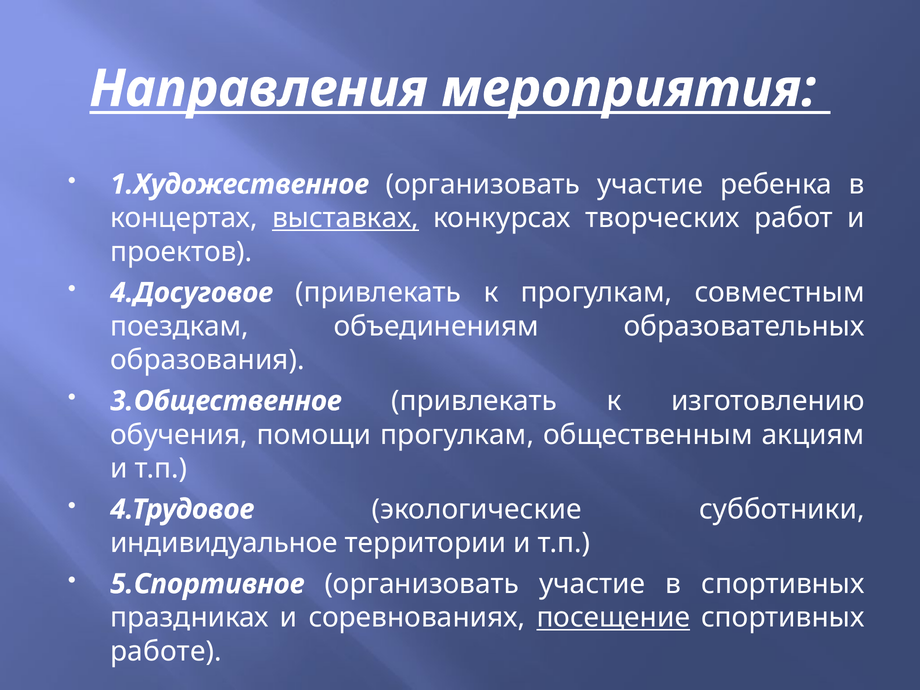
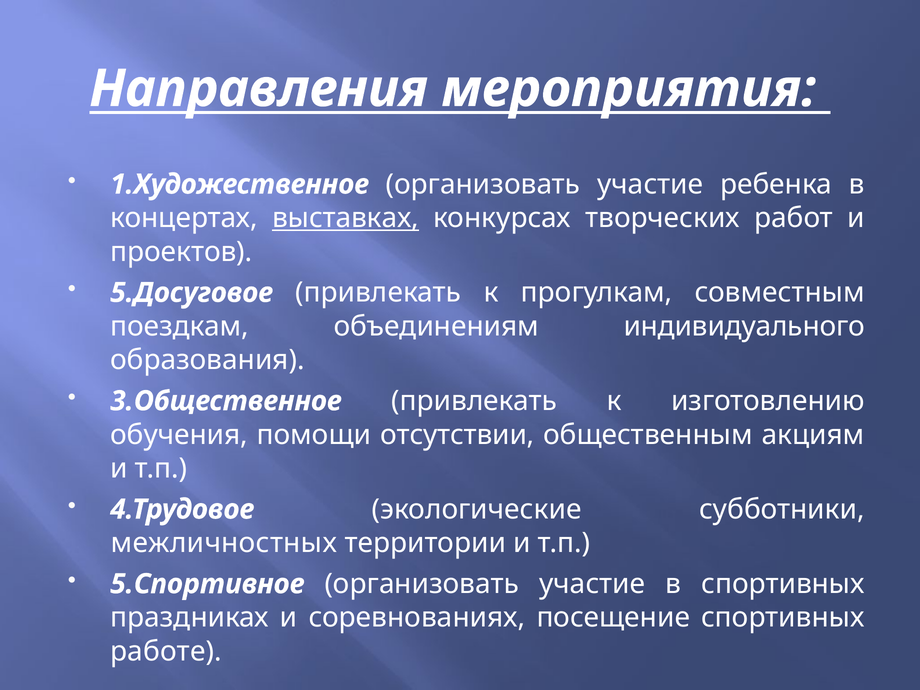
4.Досуговое: 4.Досуговое -> 5.Досуговое
образовательных: образовательных -> индивидуального
помощи прогулкам: прогулкам -> отсутствии
индивидуальное: индивидуальное -> межличностных
посещение underline: present -> none
